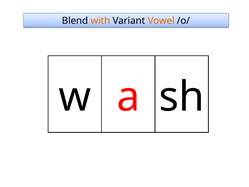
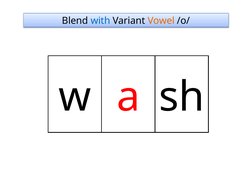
with colour: orange -> blue
